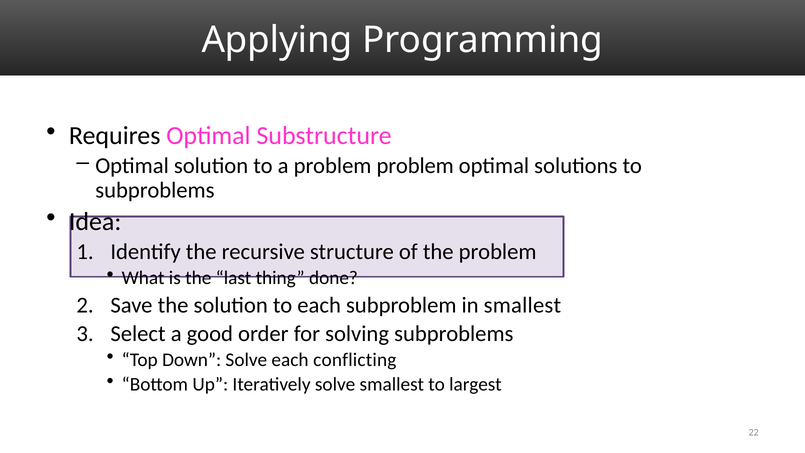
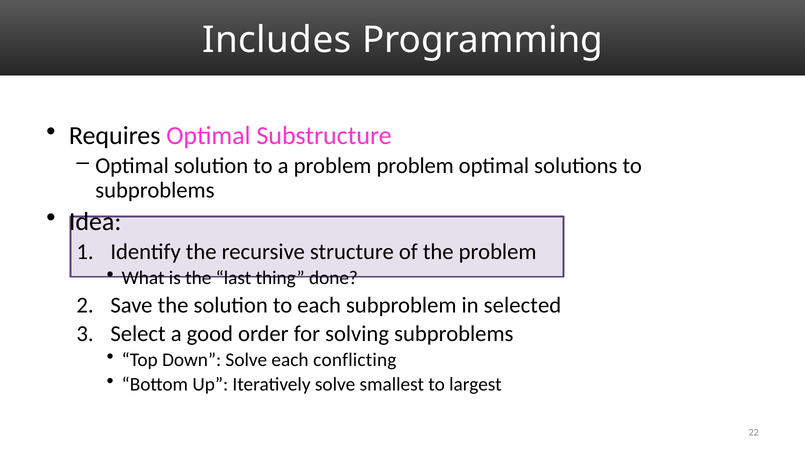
Applying: Applying -> Includes
in smallest: smallest -> selected
